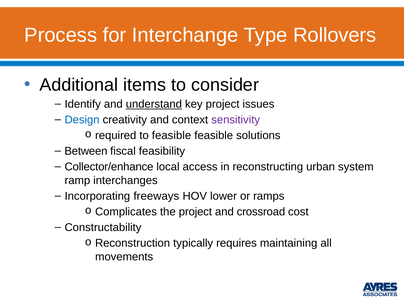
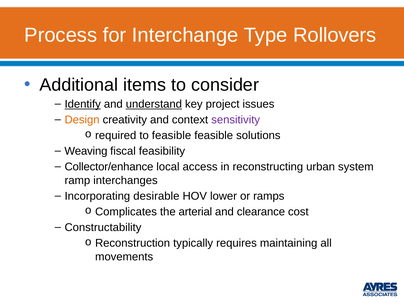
Identify underline: none -> present
Design colour: blue -> orange
Between: Between -> Weaving
freeways: freeways -> desirable
the project: project -> arterial
crossroad: crossroad -> clearance
